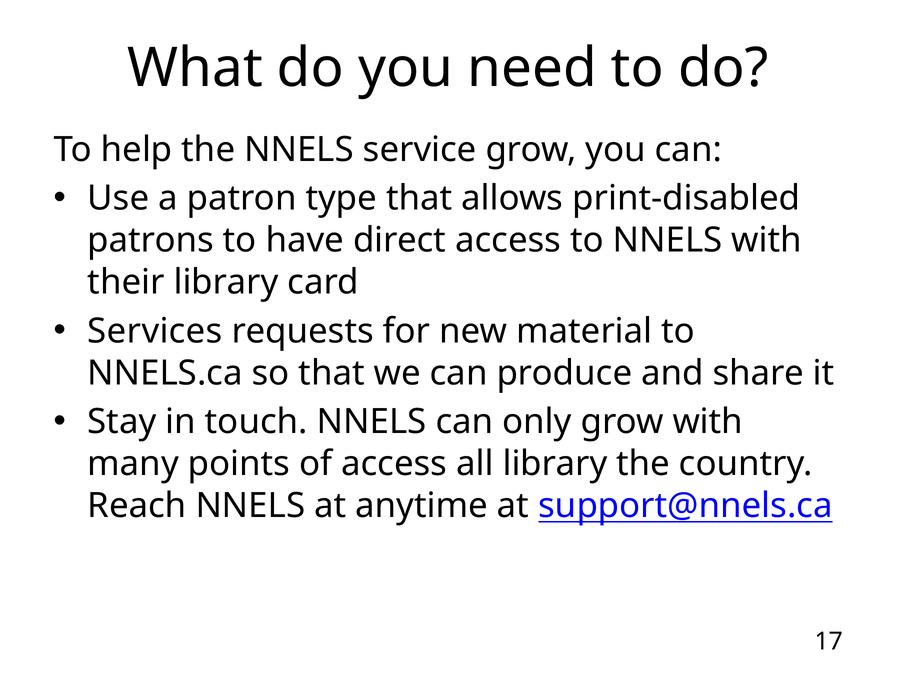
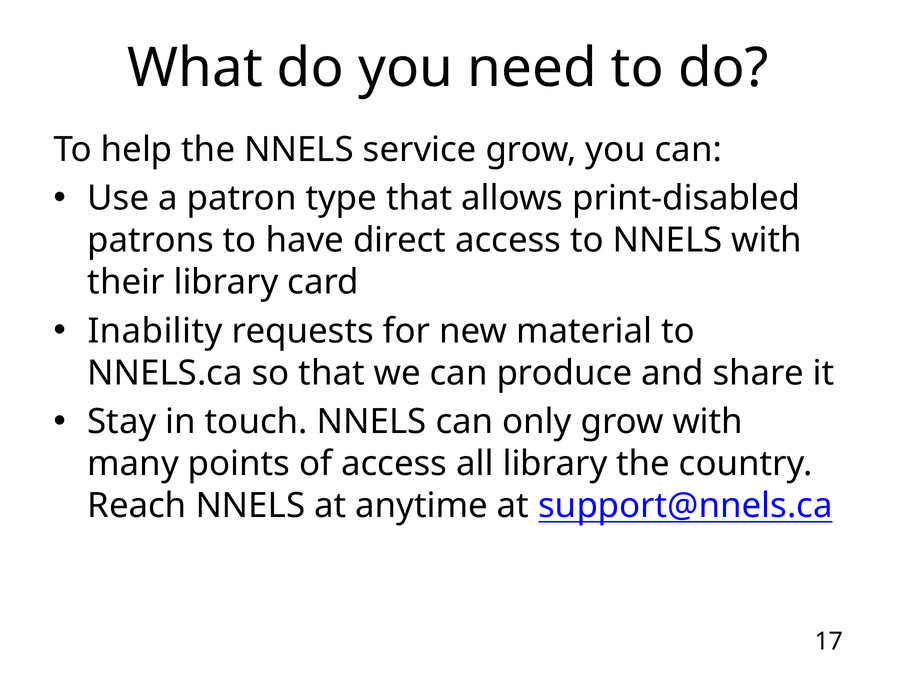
Services: Services -> Inability
